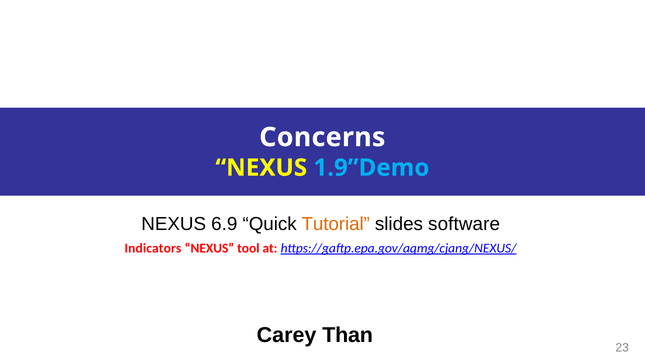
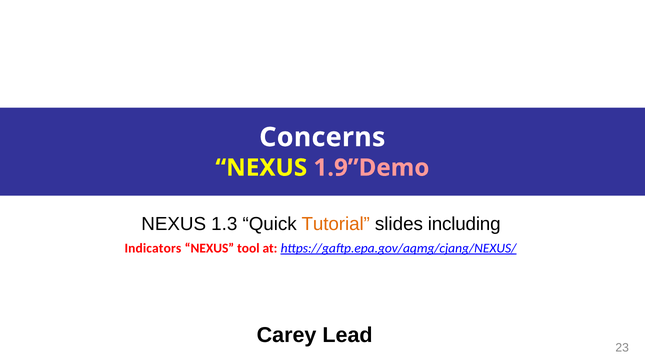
1.9”Demo colour: light blue -> pink
6.9: 6.9 -> 1.3
software: software -> including
Than: Than -> Lead
